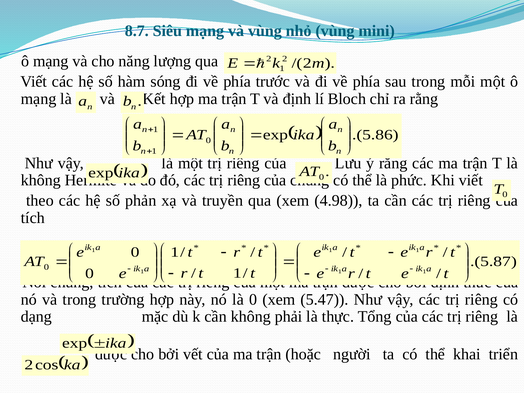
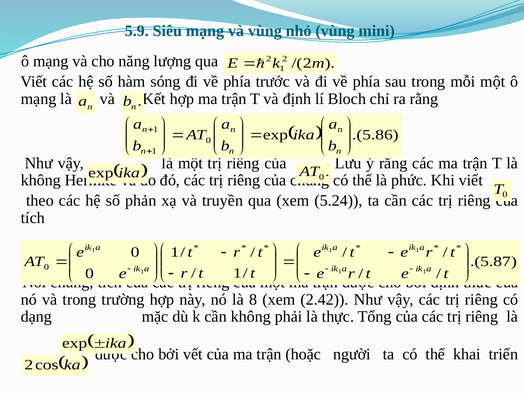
8.7: 8.7 -> 5.9
4.98: 4.98 -> 5.24
là 0: 0 -> 8
5.47: 5.47 -> 2.42
